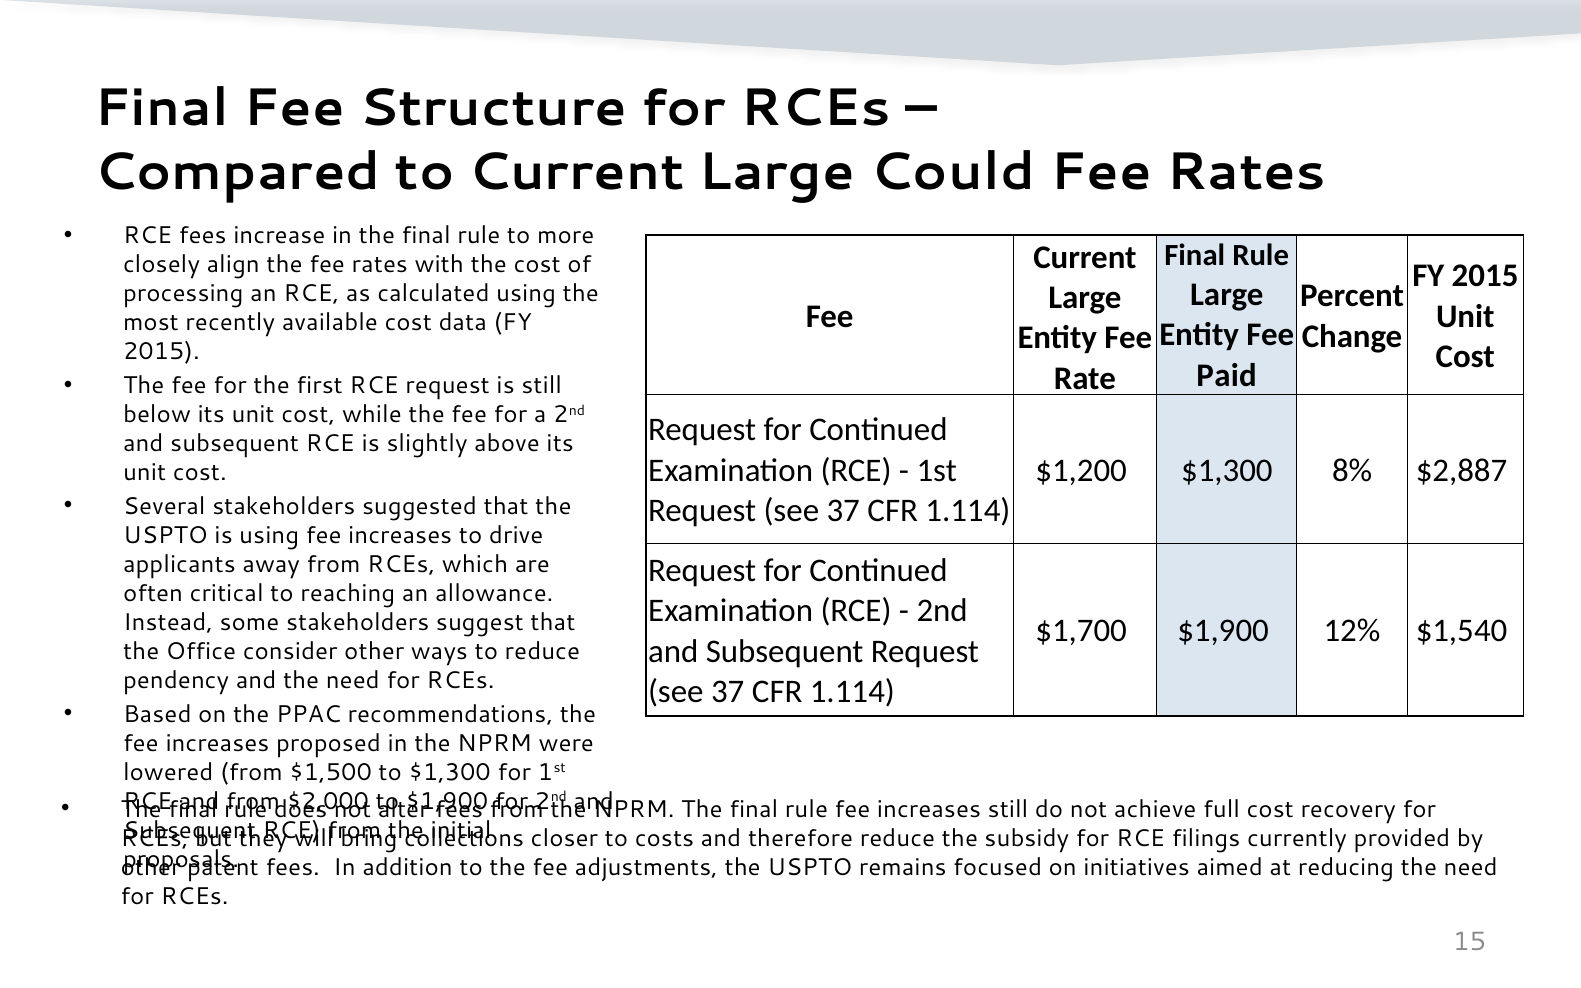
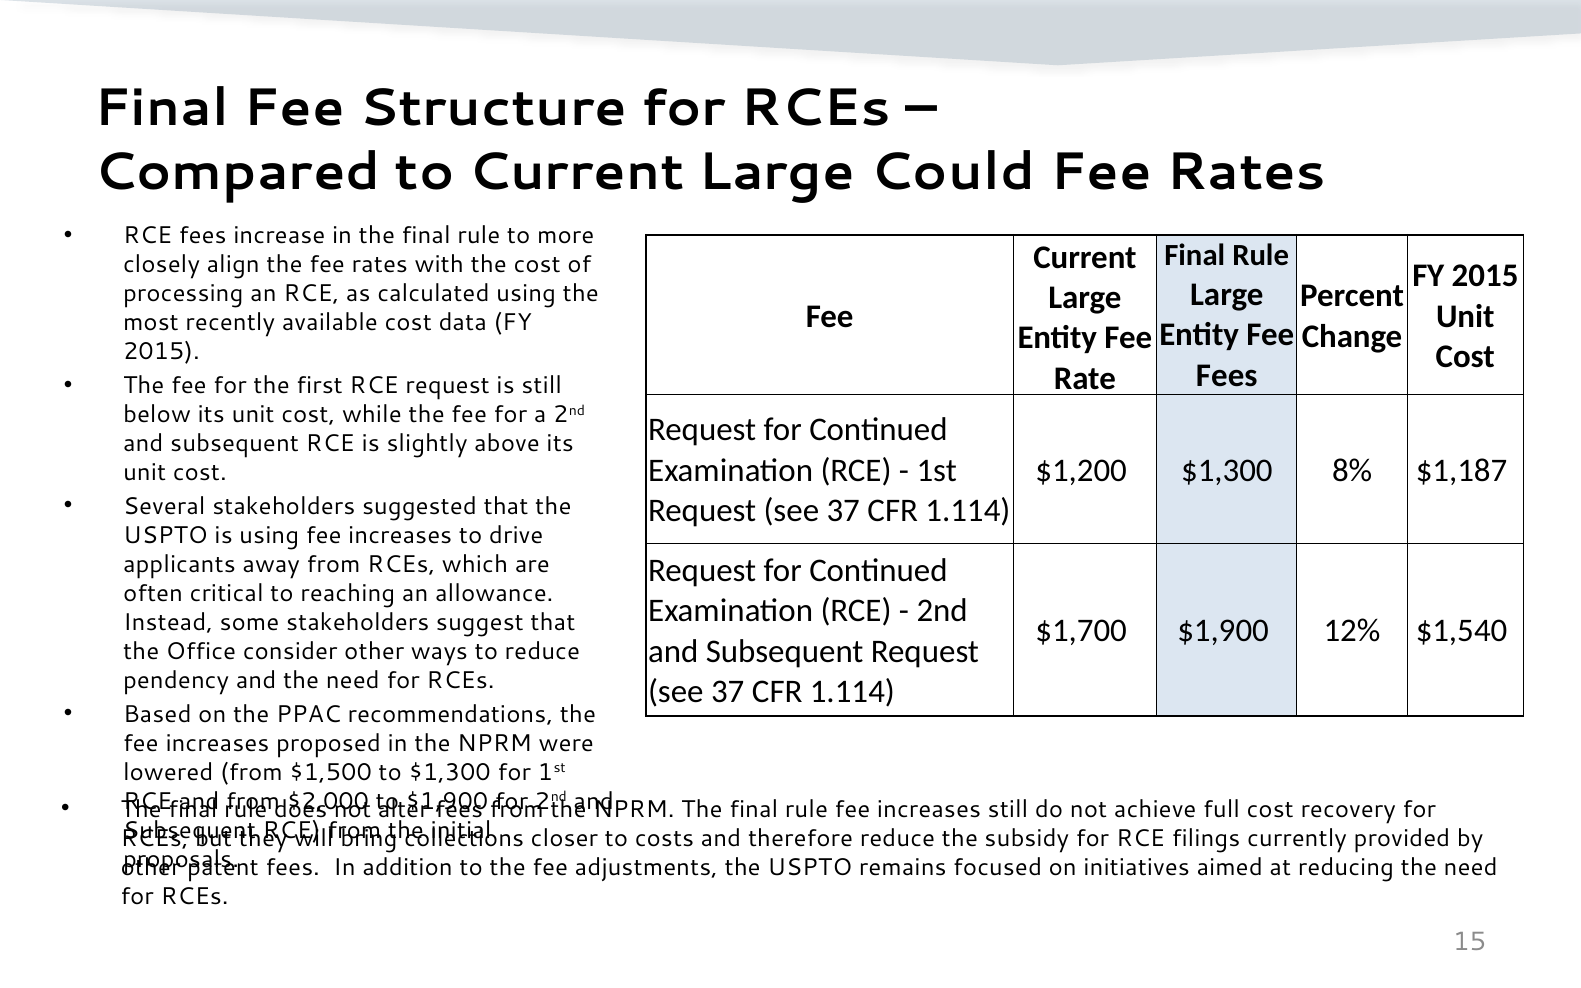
Paid at (1227, 375): Paid -> Fees
$2,887: $2,887 -> $1,187
